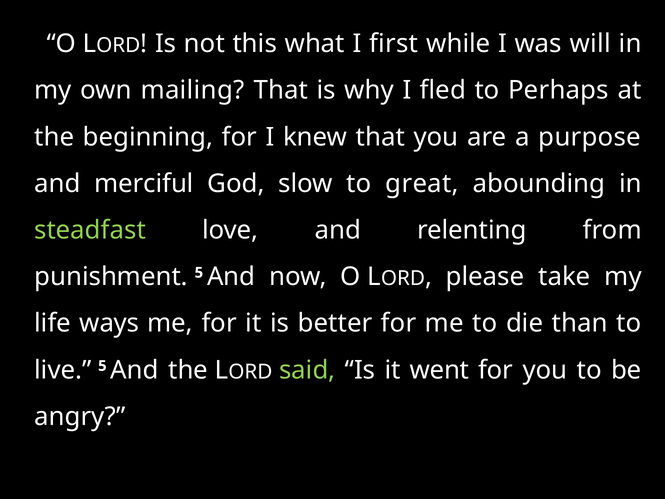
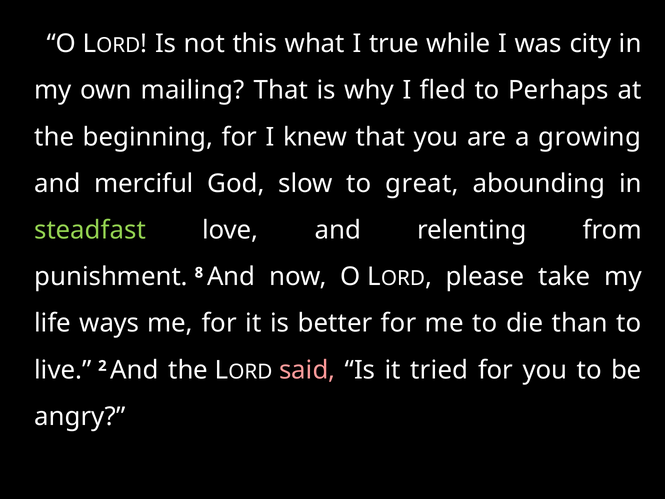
first: first -> true
will: will -> city
purpose: purpose -> growing
punishment 5: 5 -> 8
live 5: 5 -> 2
said colour: light green -> pink
went: went -> tried
